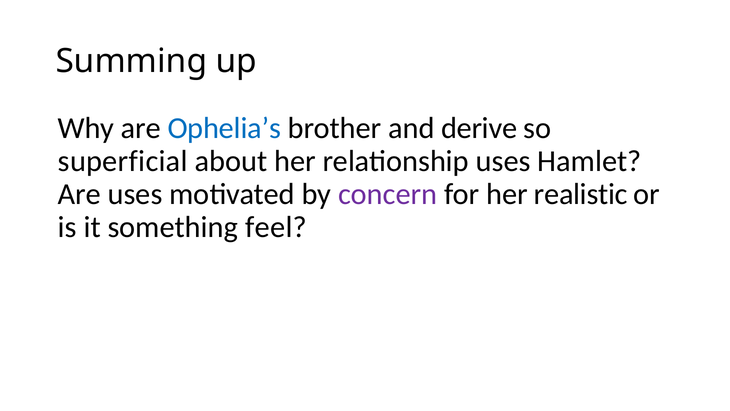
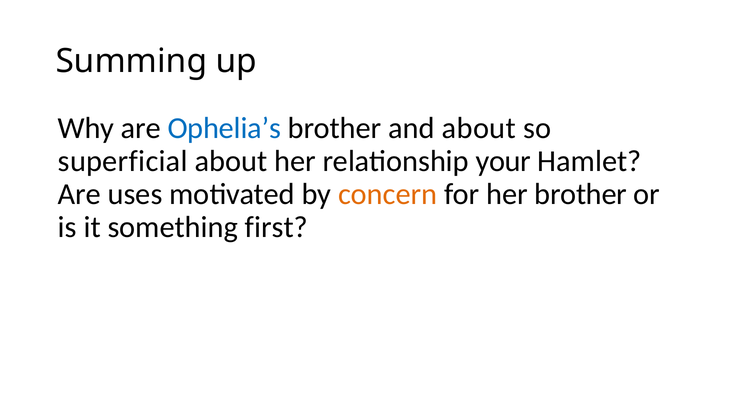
and derive: derive -> about
relationship uses: uses -> your
concern colour: purple -> orange
her realistic: realistic -> brother
feel: feel -> first
